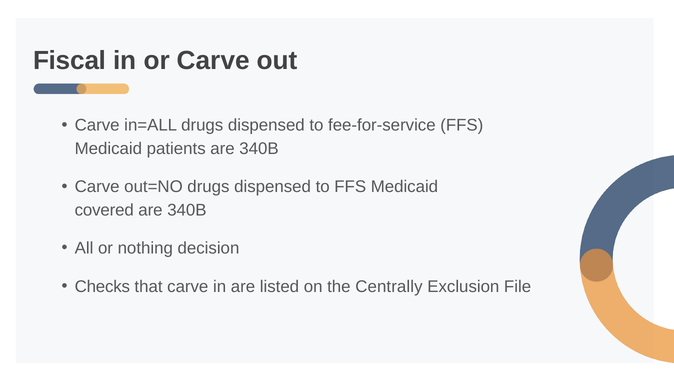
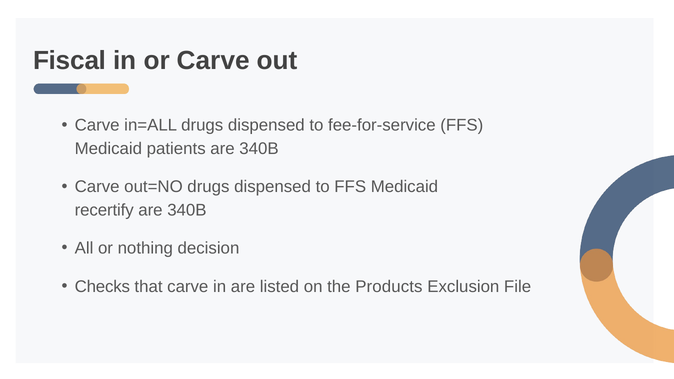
covered: covered -> recertify
Centrally: Centrally -> Products
